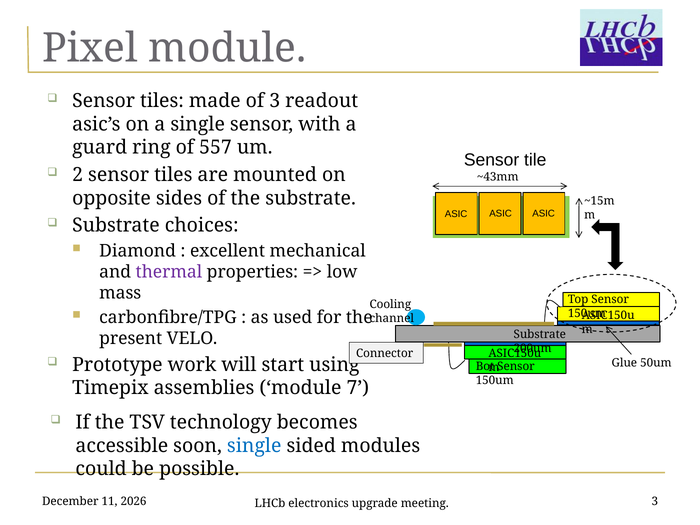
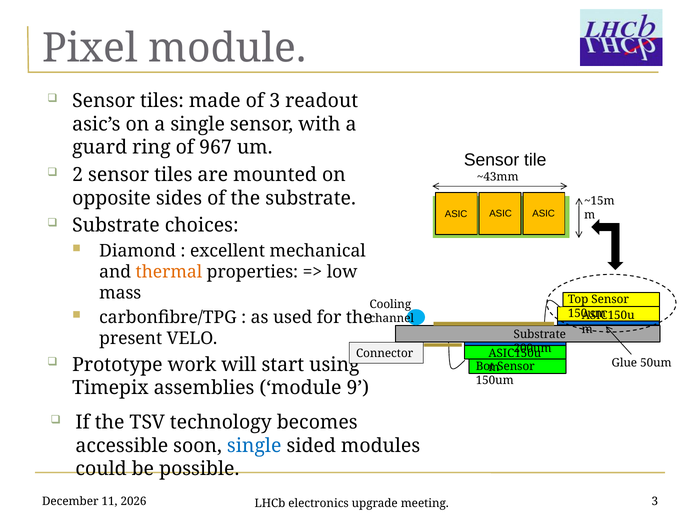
557: 557 -> 967
thermal colour: purple -> orange
7: 7 -> 9
